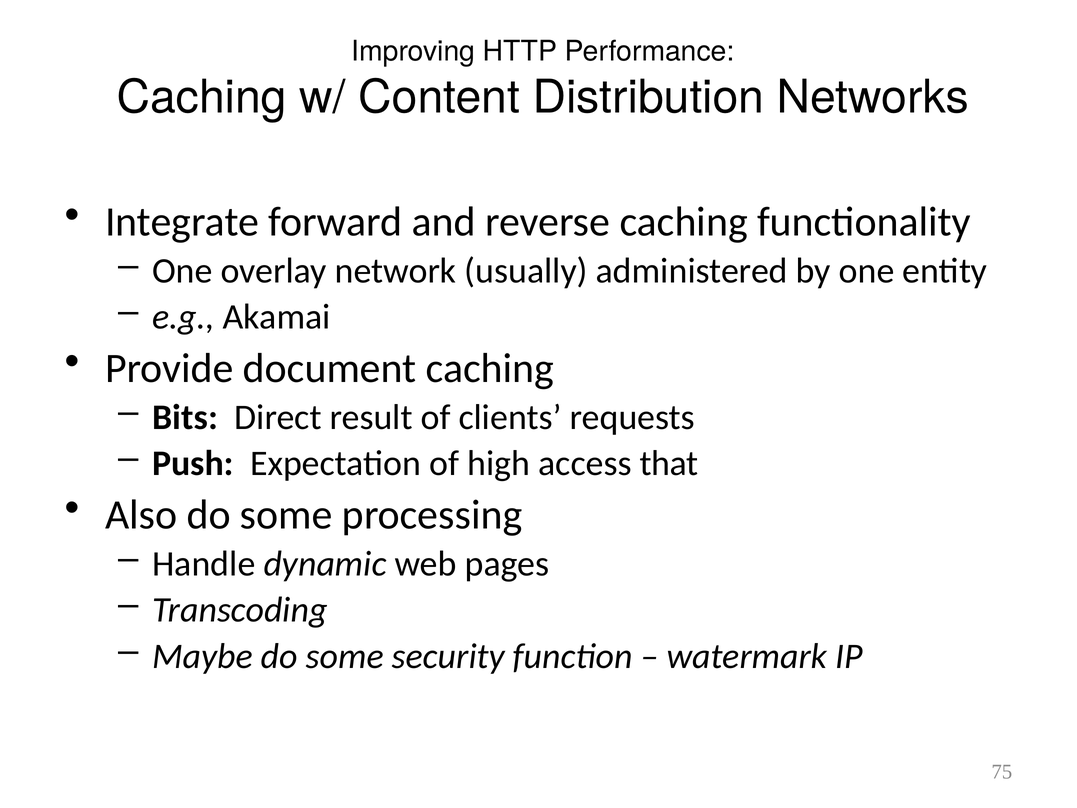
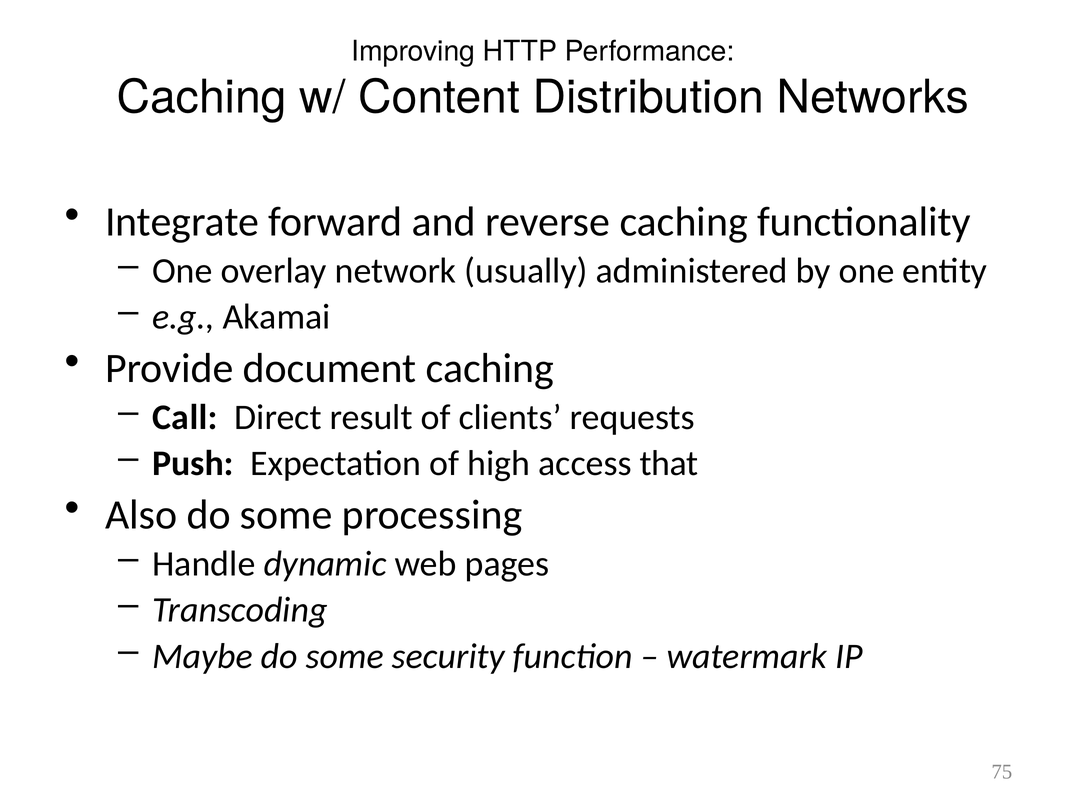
Bits: Bits -> Call
